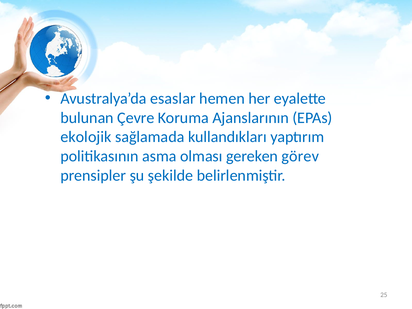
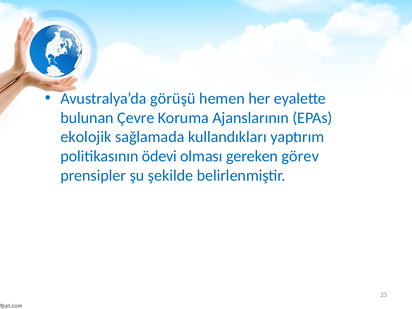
esaslar: esaslar -> görüşü
asma: asma -> ödevi
